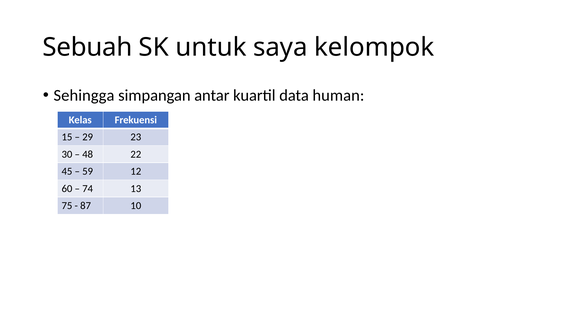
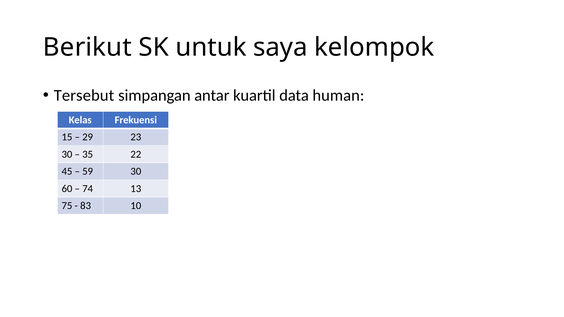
Sebuah: Sebuah -> Berikut
Sehingga: Sehingga -> Tersebut
48: 48 -> 35
59 12: 12 -> 30
87: 87 -> 83
